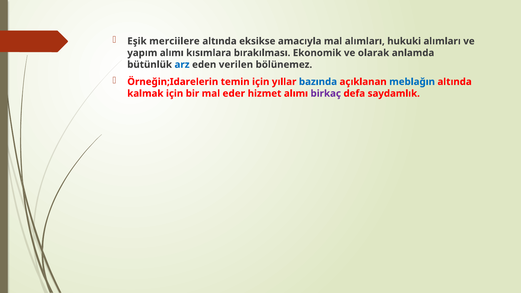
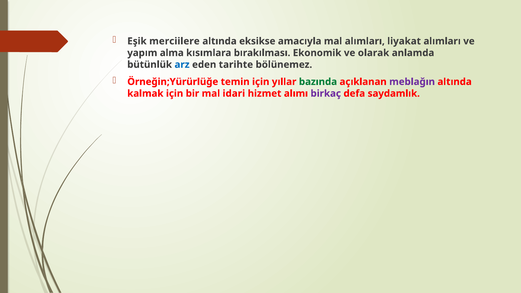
hukuki: hukuki -> liyakat
yapım alımı: alımı -> alma
verilen: verilen -> tarihte
Örneğin;Idarelerin: Örneğin;Idarelerin -> Örneğin;Yürürlüğe
bazında colour: blue -> green
meblağın colour: blue -> purple
eder: eder -> idari
